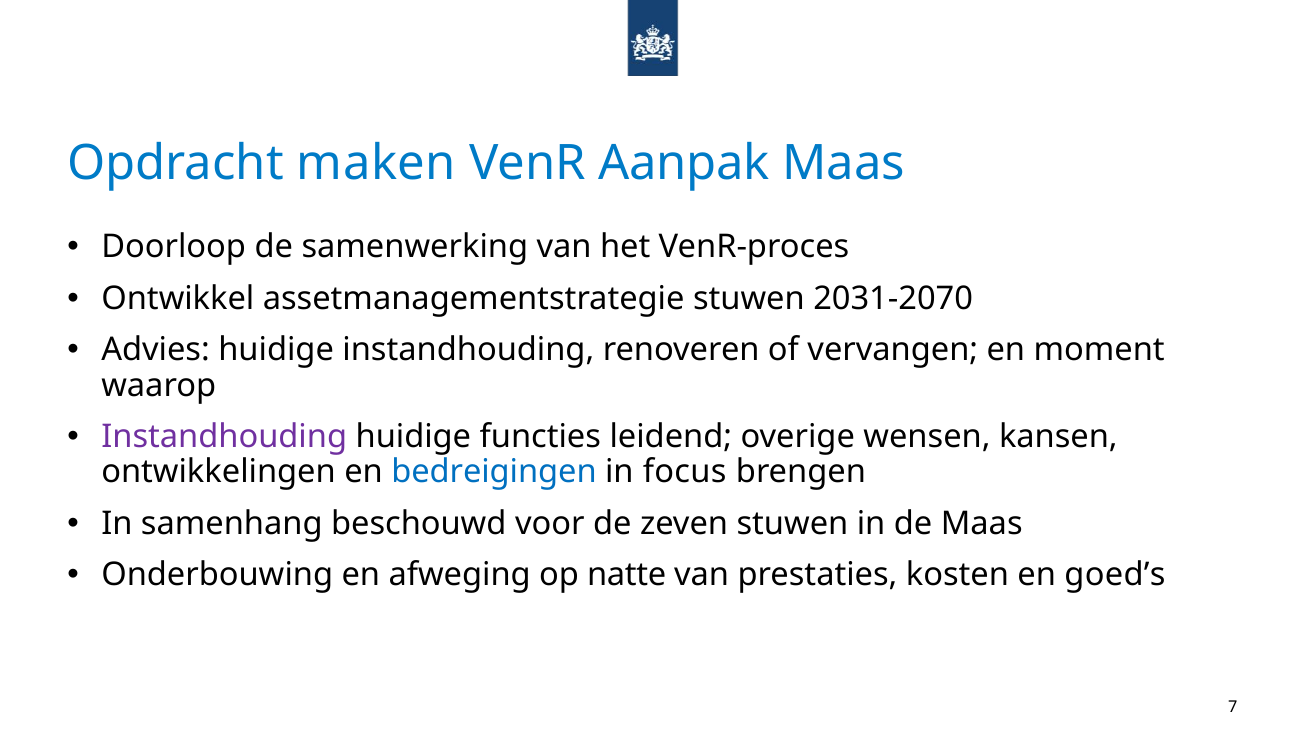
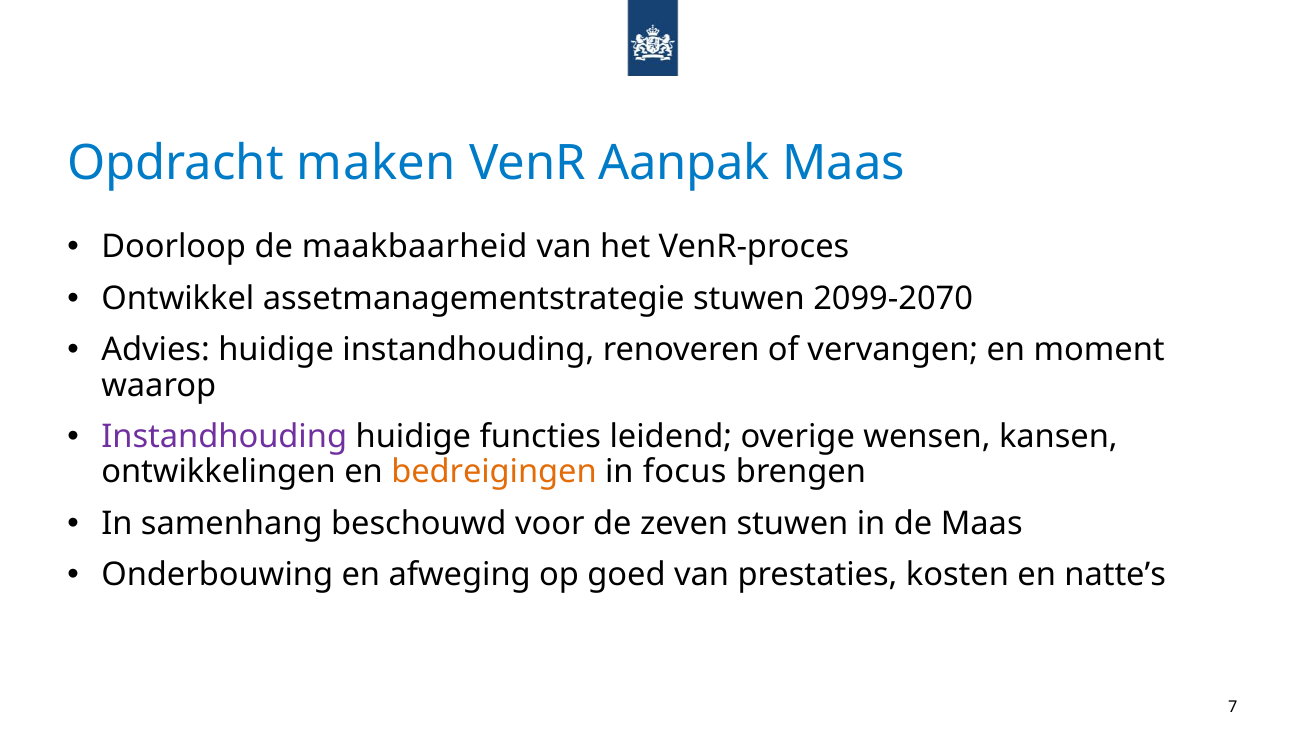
samenwerking: samenwerking -> maakbaarheid
2031-2070: 2031-2070 -> 2099-2070
bedreigingen colour: blue -> orange
natte: natte -> goed
goed’s: goed’s -> natte’s
